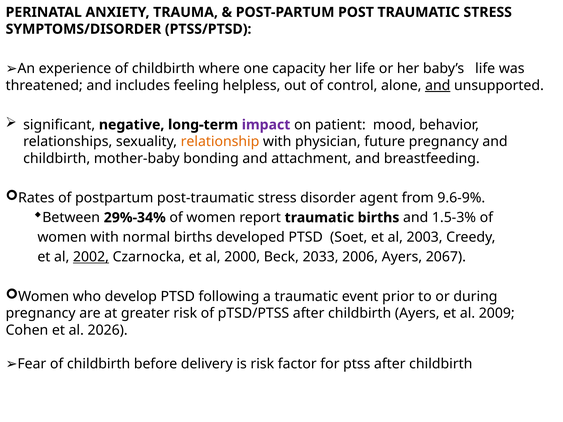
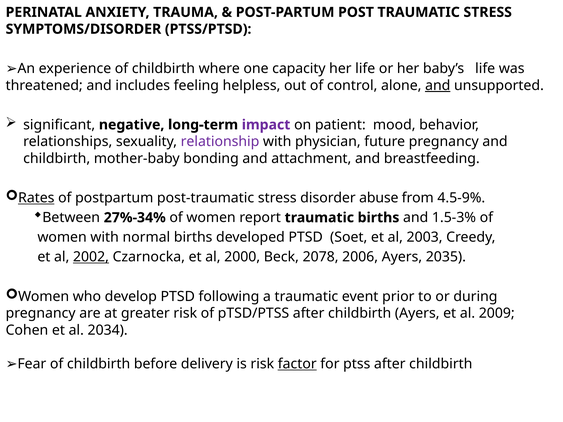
relationship colour: orange -> purple
Rates underline: none -> present
agent: agent -> abuse
9.6-9%: 9.6-9% -> 4.5-9%
29%-34%: 29%-34% -> 27%-34%
2033: 2033 -> 2078
2067: 2067 -> 2035
2026: 2026 -> 2034
factor underline: none -> present
